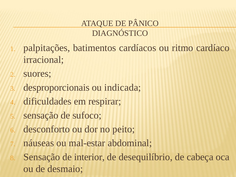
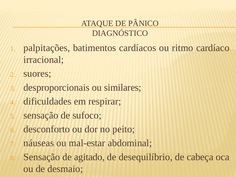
indicada: indicada -> similares
interior: interior -> agitado
